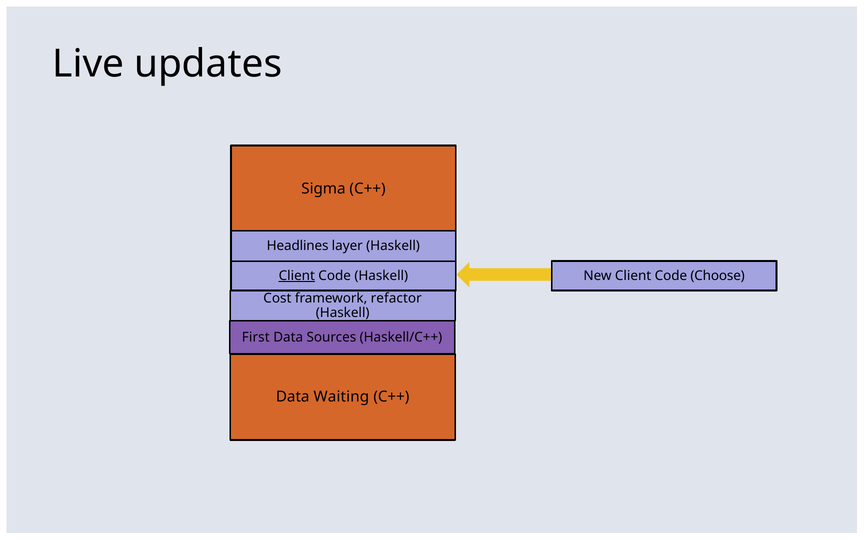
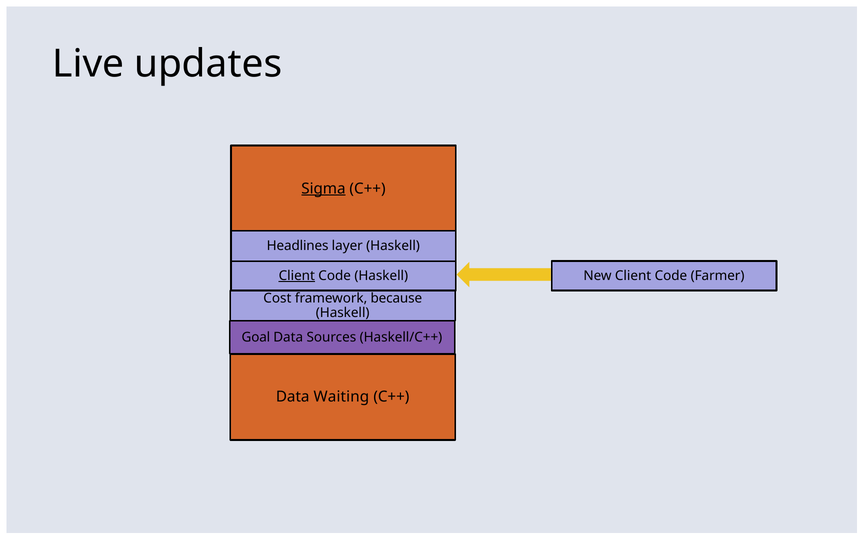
Sigma underline: none -> present
Choose: Choose -> Farmer
refactor: refactor -> because
First: First -> Goal
